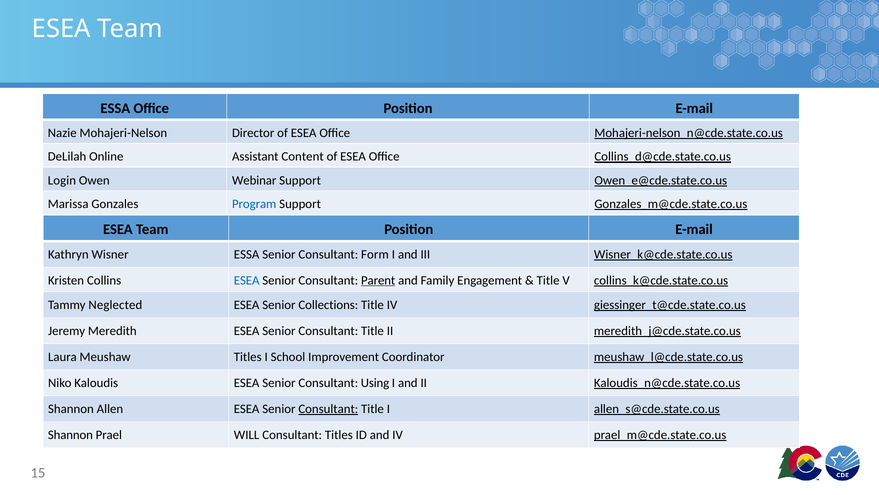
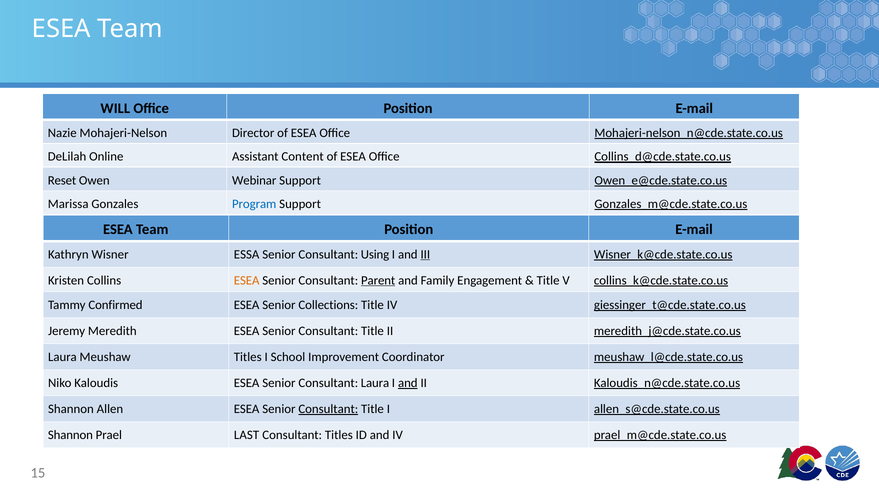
ESSA at (115, 108): ESSA -> WILL
Login: Login -> Reset
Form: Form -> Using
III underline: none -> present
ESEA at (247, 280) colour: blue -> orange
Neglected: Neglected -> Confirmed
Consultant Using: Using -> Laura
and at (408, 382) underline: none -> present
WILL: WILL -> LAST
